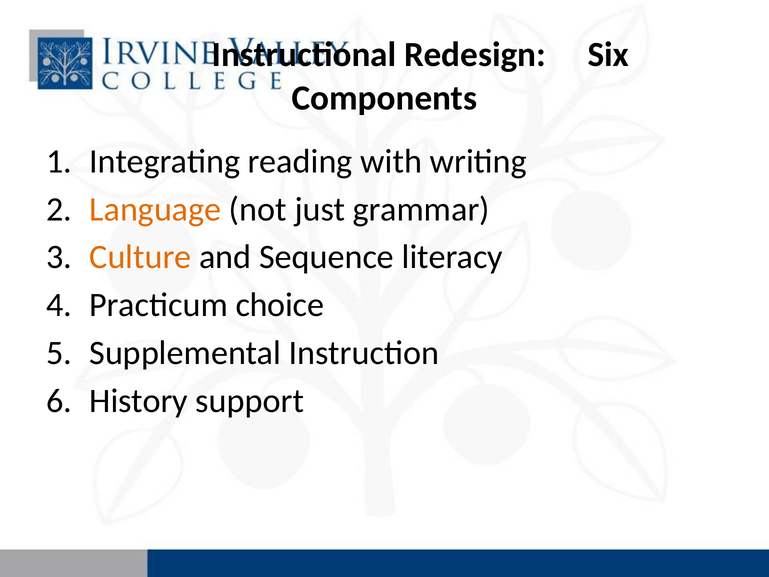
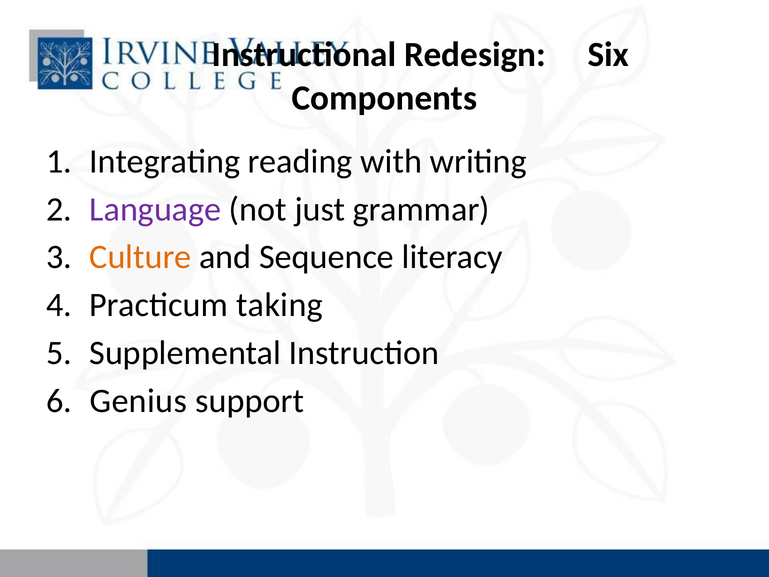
Language colour: orange -> purple
choice: choice -> taking
History: History -> Genius
